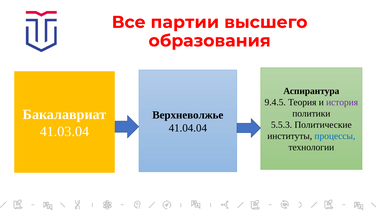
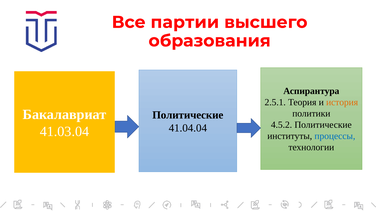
9.4.5: 9.4.5 -> 2.5.1
история colour: purple -> orange
Верхневолжье at (188, 115): Верхневолжье -> Политические
5.5.3: 5.5.3 -> 4.5.2
